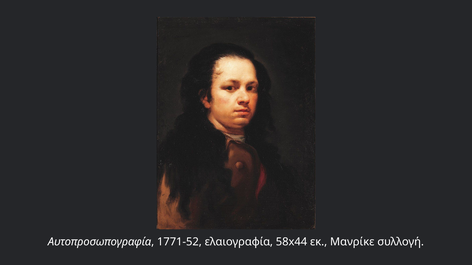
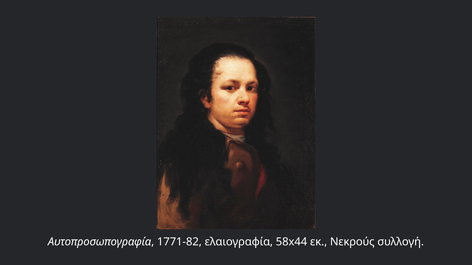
1771-52: 1771-52 -> 1771-82
Μανρίκε: Μανρίκε -> Νεκρούς
